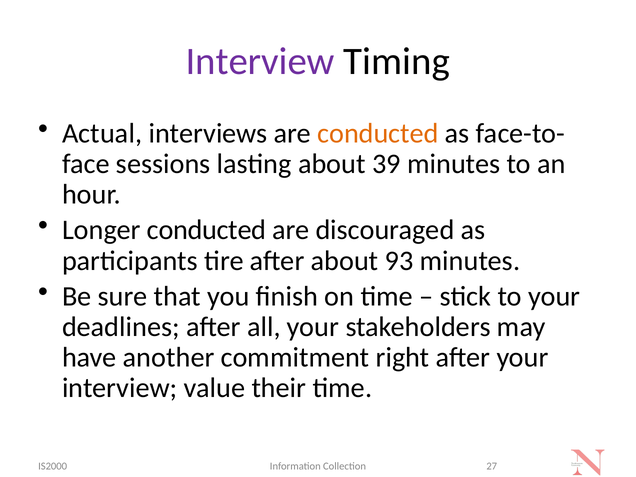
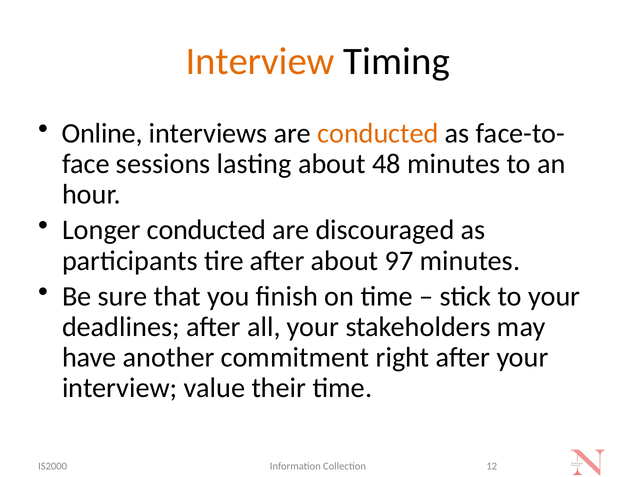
Interview at (260, 62) colour: purple -> orange
Actual: Actual -> Online
39: 39 -> 48
93: 93 -> 97
27: 27 -> 12
